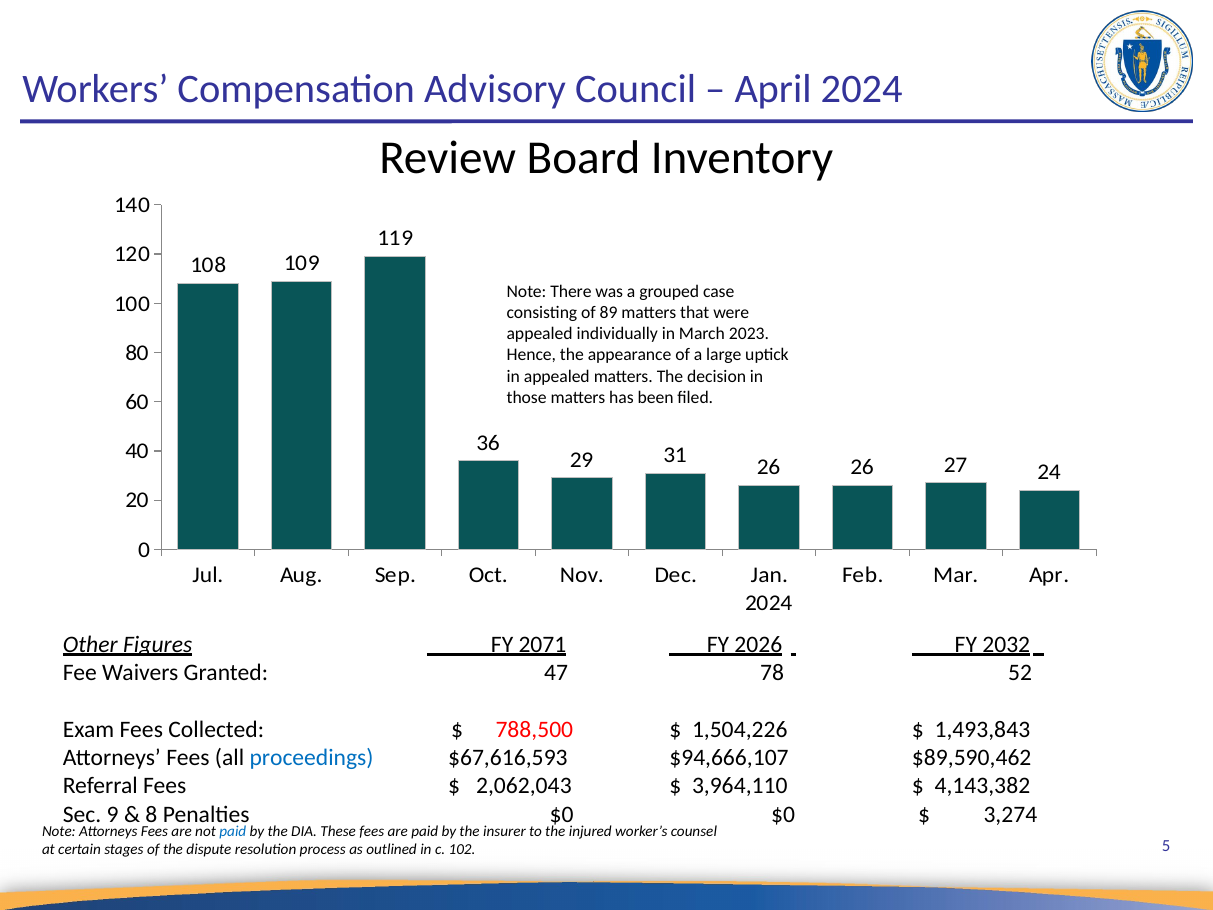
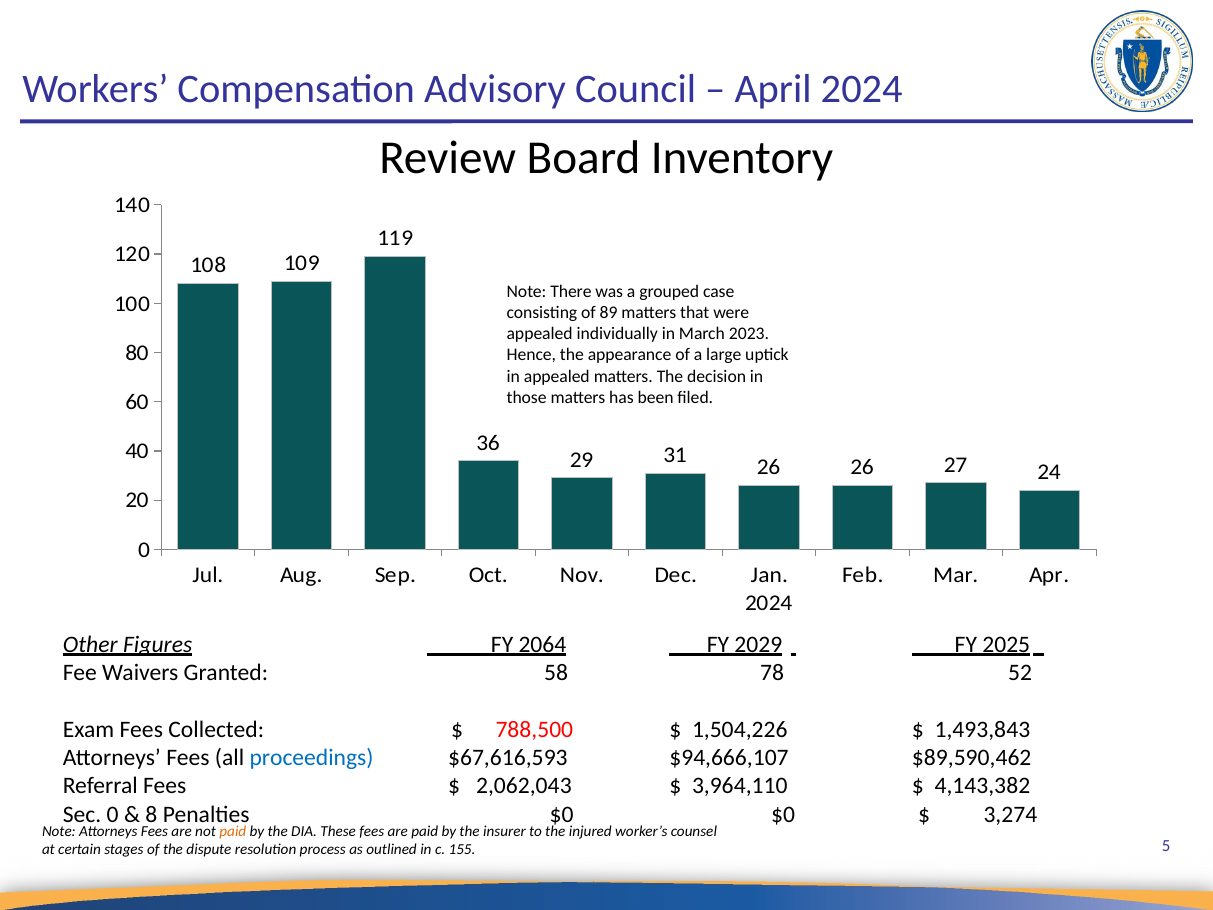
2071: 2071 -> 2064
2026: 2026 -> 2029
2032: 2032 -> 2025
47: 47 -> 58
Sec 9: 9 -> 0
paid at (233, 831) colour: blue -> orange
102: 102 -> 155
